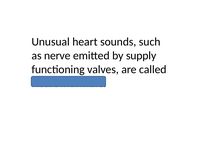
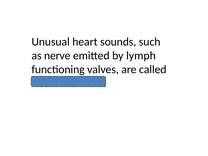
supply: supply -> lymph
